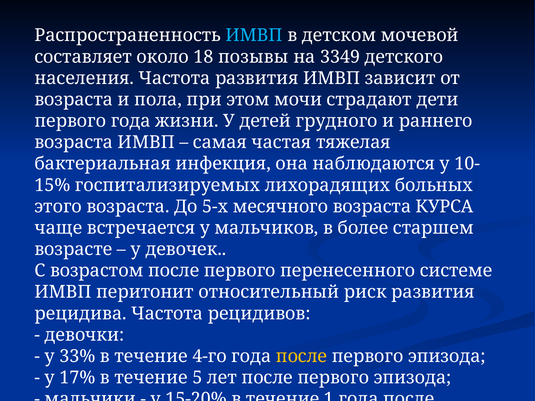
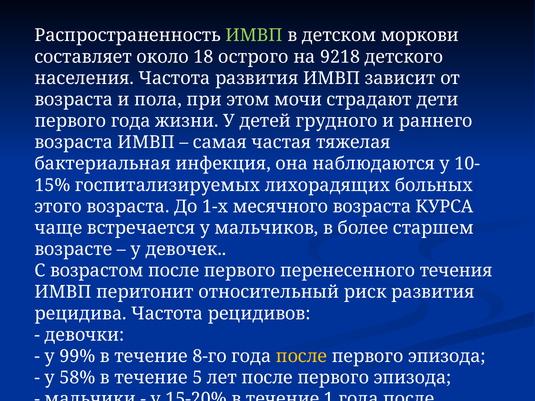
ИМВП at (254, 35) colour: light blue -> light green
мочевой: мочевой -> моркови
позывы: позывы -> острого
3349: 3349 -> 9218
5-х: 5-х -> 1-х
системе: системе -> течения
33%: 33% -> 99%
4-го: 4-го -> 8-го
17%: 17% -> 58%
